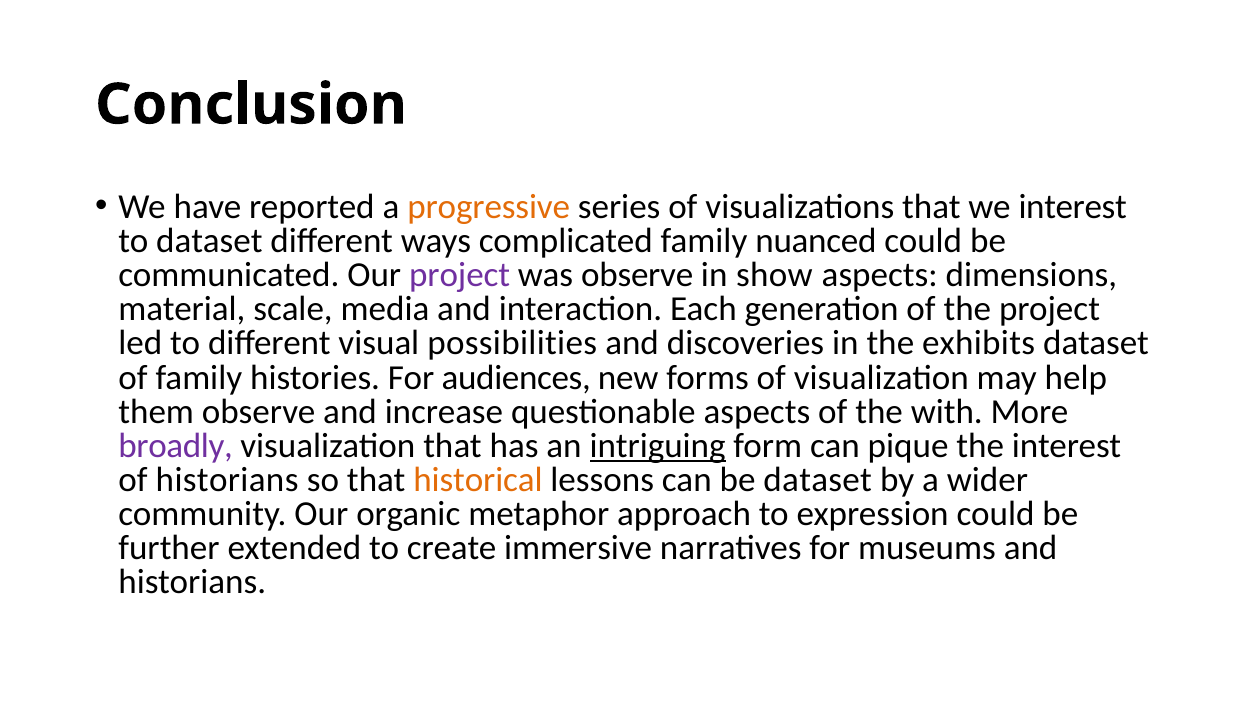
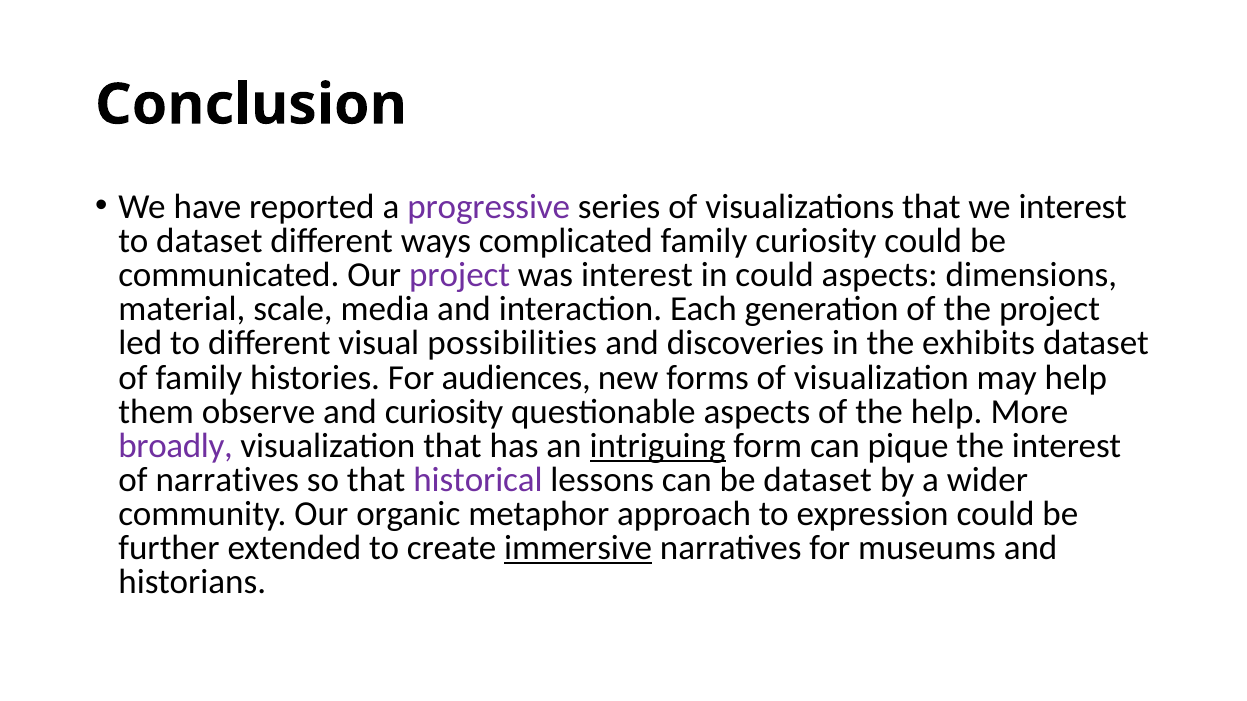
progressive colour: orange -> purple
family nuanced: nuanced -> curiosity
was observe: observe -> interest
in show: show -> could
and increase: increase -> curiosity
the with: with -> help
of historians: historians -> narratives
historical colour: orange -> purple
immersive underline: none -> present
